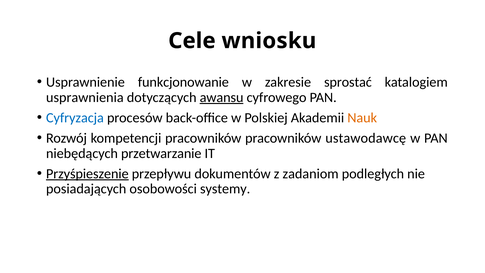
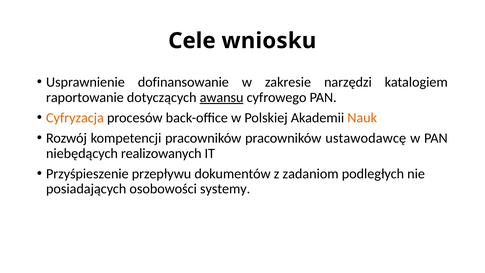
funkcjonowanie: funkcjonowanie -> dofinansowanie
sprostać: sprostać -> narzędzi
usprawnienia: usprawnienia -> raportowanie
Cyfryzacja colour: blue -> orange
przetwarzanie: przetwarzanie -> realizowanych
Przyśpieszenie underline: present -> none
